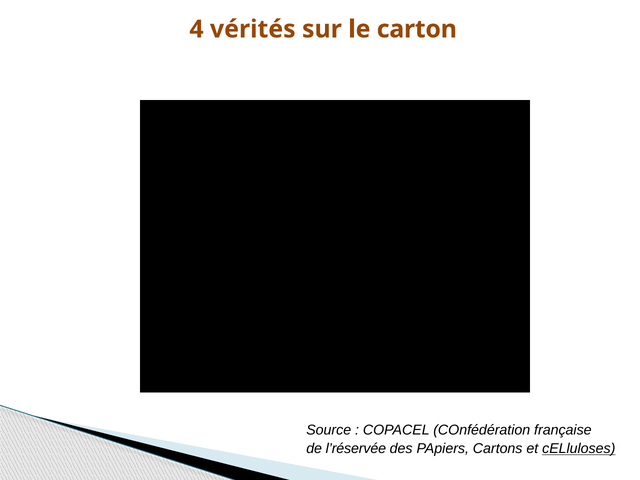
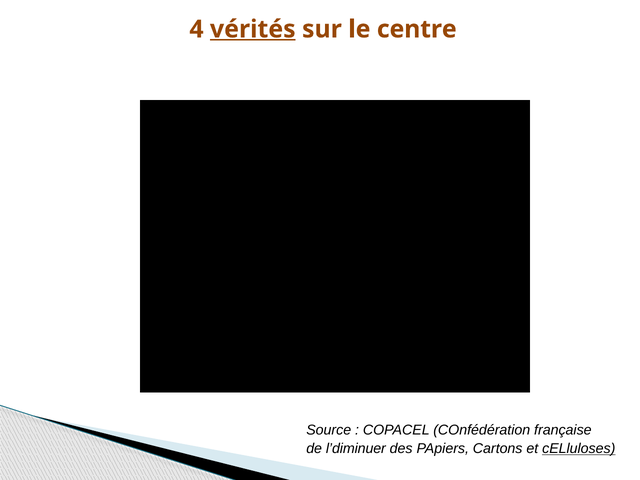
vérités underline: none -> present
carton: carton -> centre
l’réservée: l’réservée -> l’diminuer
